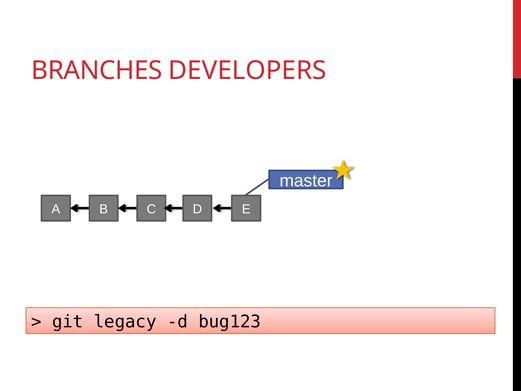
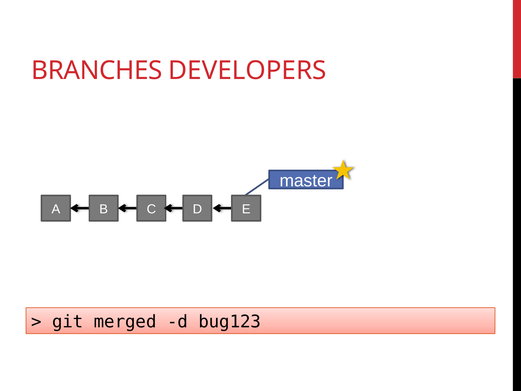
legacy: legacy -> merged
